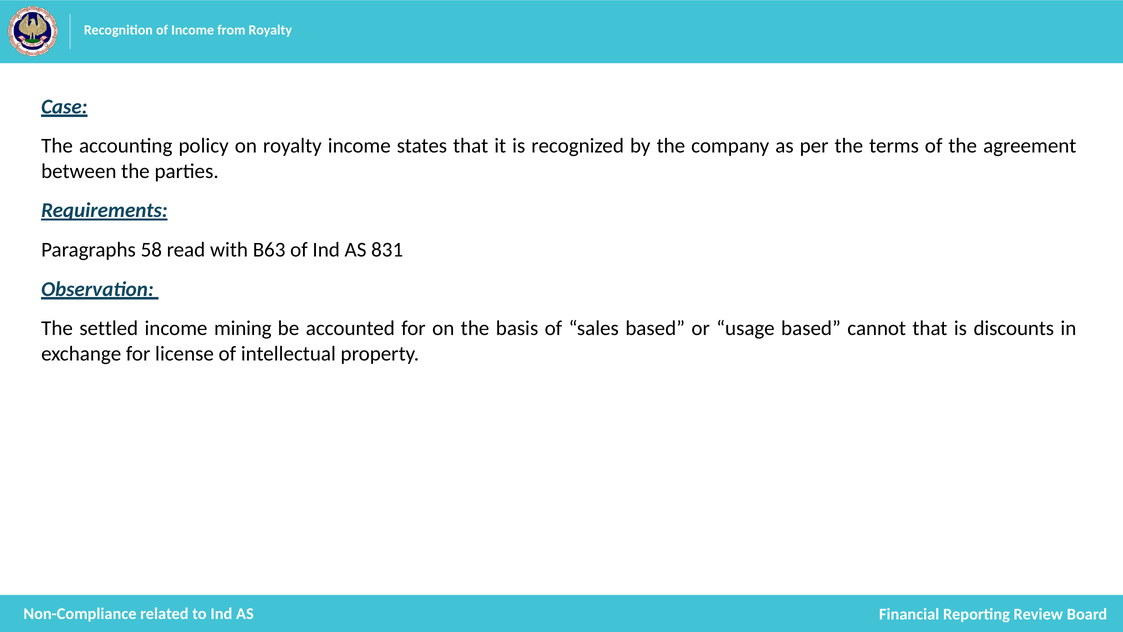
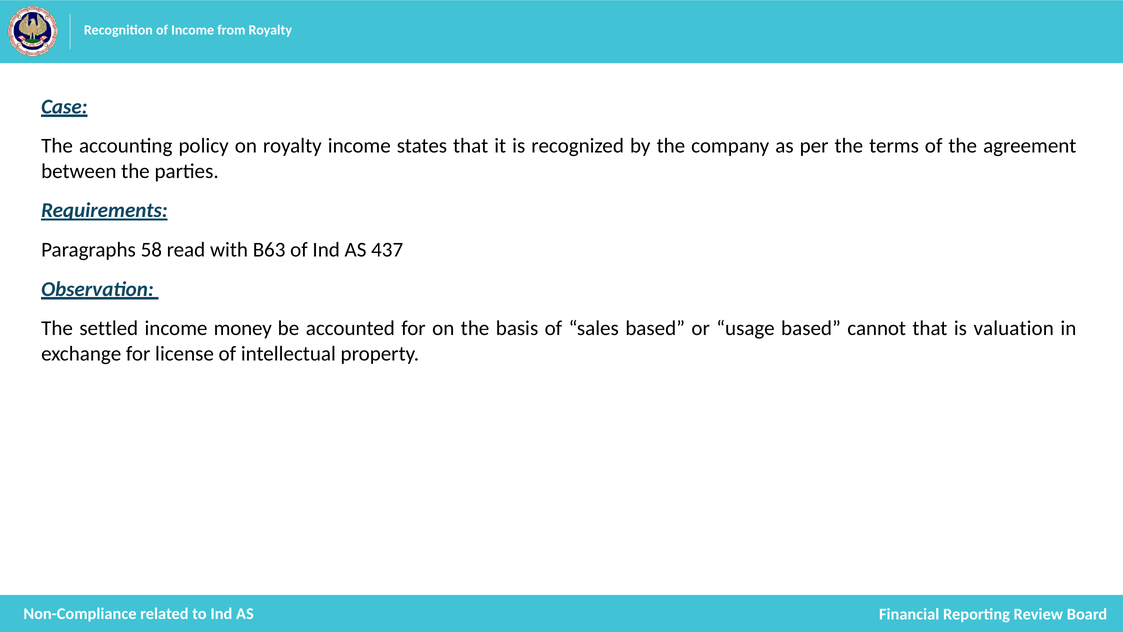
831: 831 -> 437
mining: mining -> money
discounts: discounts -> valuation
